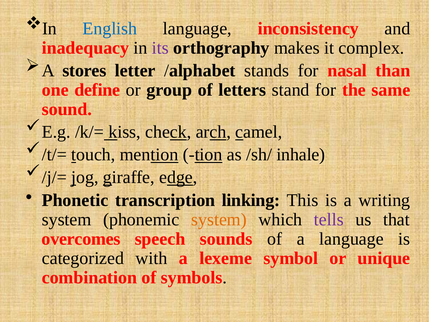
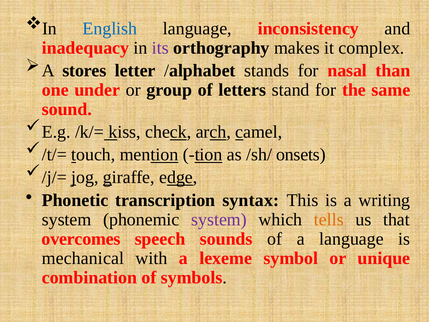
define: define -> under
inhale: inhale -> onsets
linking: linking -> syntax
system at (219, 219) colour: orange -> purple
tells colour: purple -> orange
categorized: categorized -> mechanical
